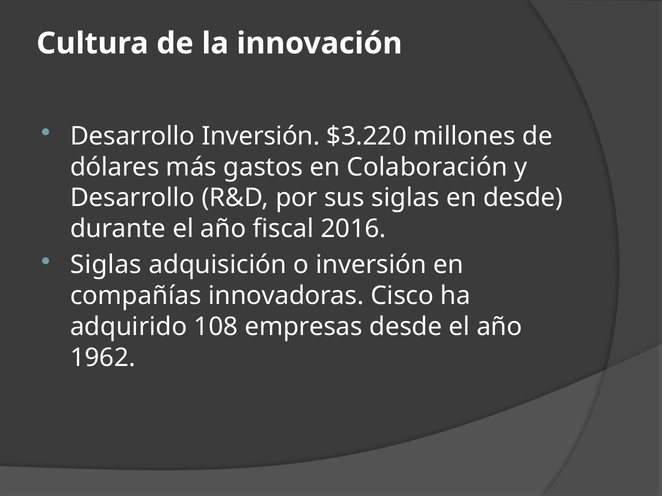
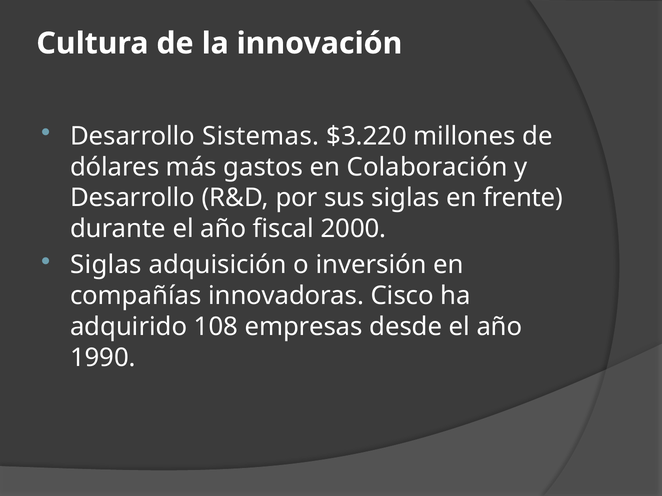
Desarrollo Inversión: Inversión -> Sistemas
en desde: desde -> frente
2016: 2016 -> 2000
1962: 1962 -> 1990
